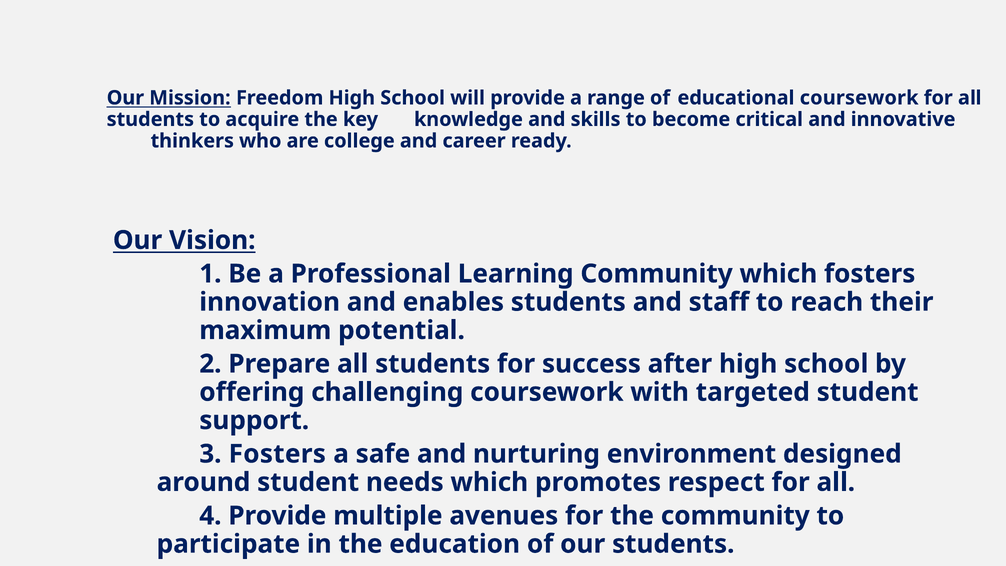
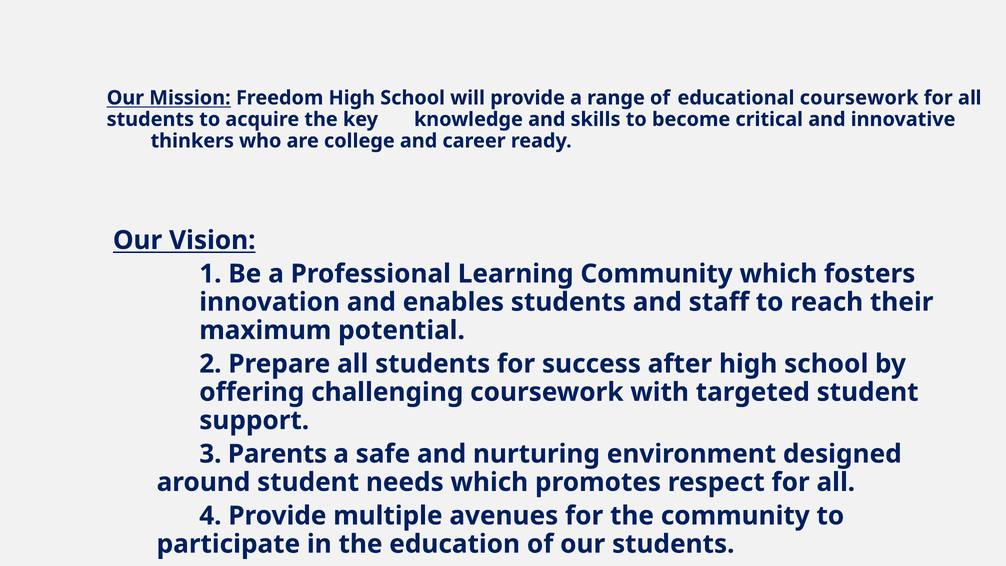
3 Fosters: Fosters -> Parents
